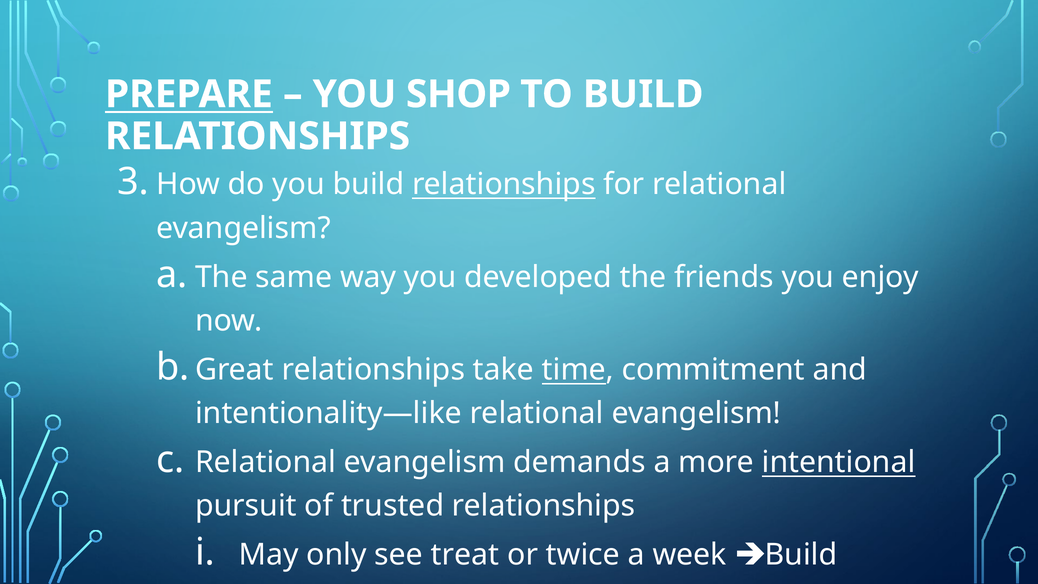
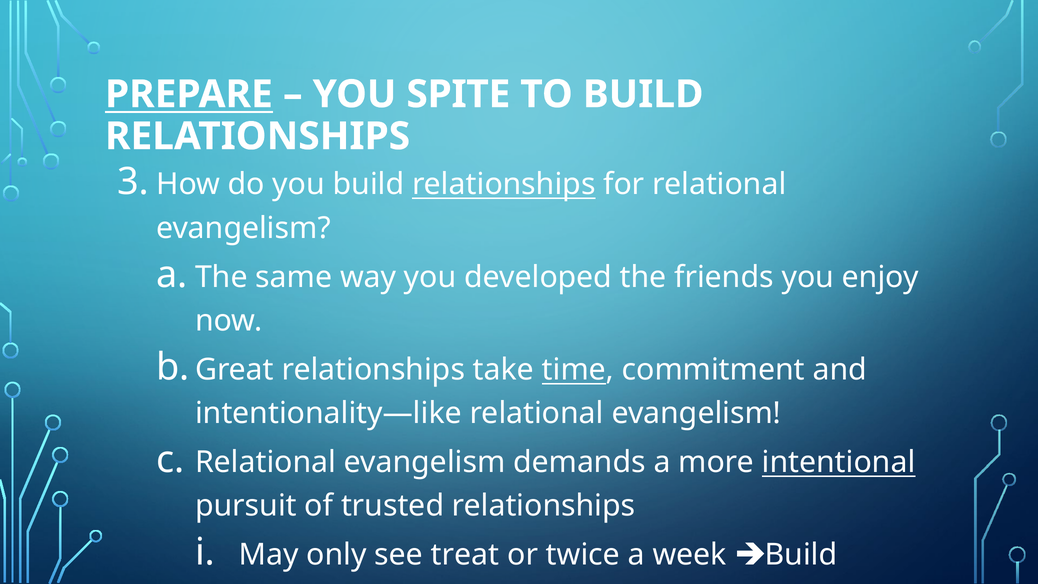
SHOP: SHOP -> SPITE
